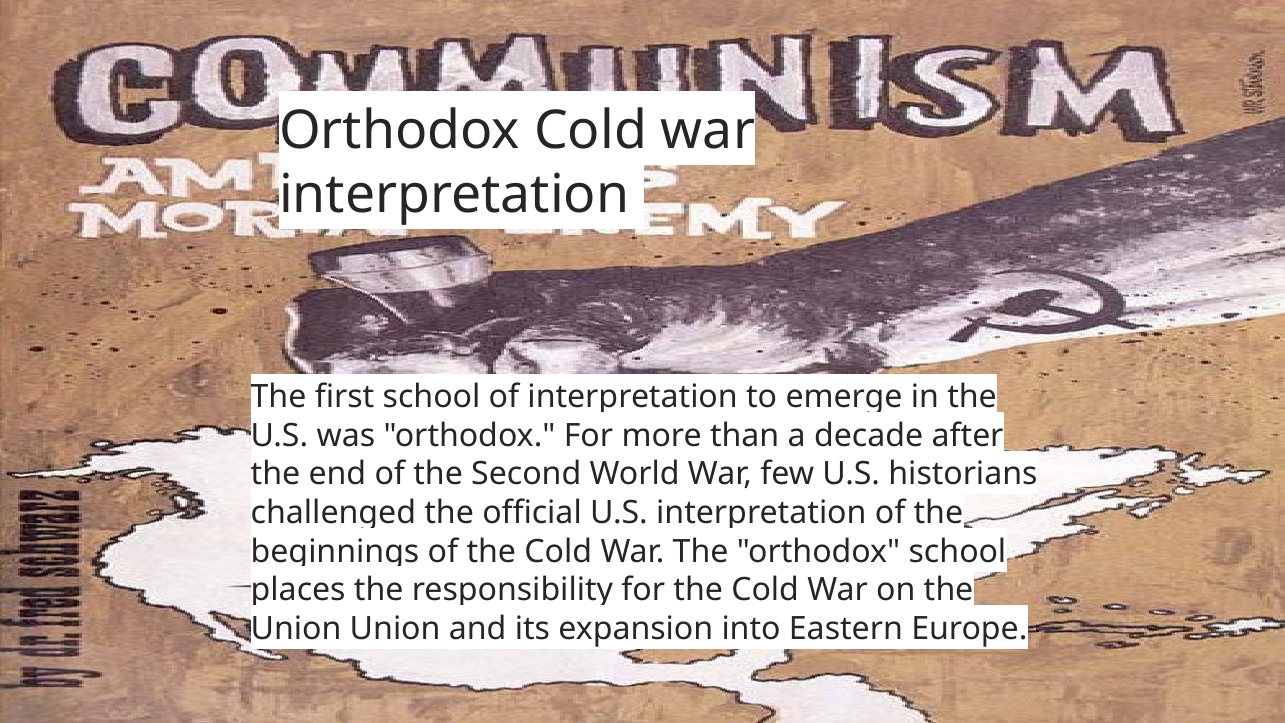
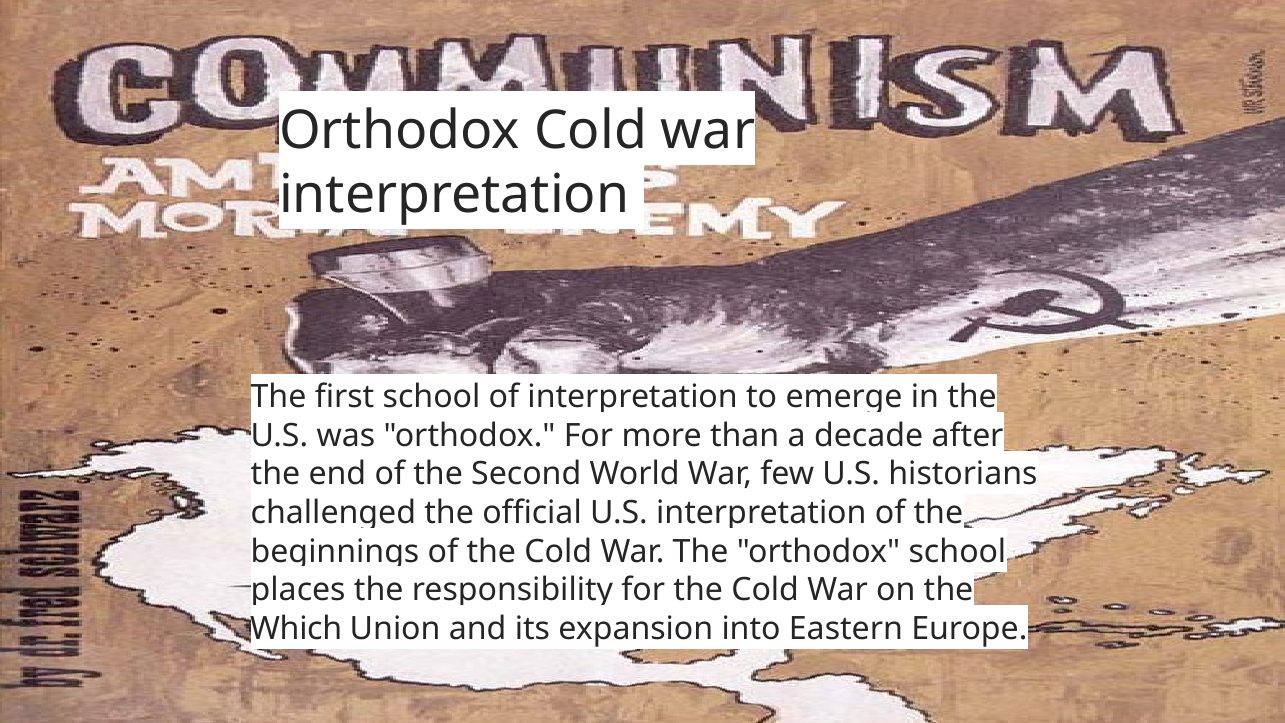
Union at (296, 628): Union -> Which
